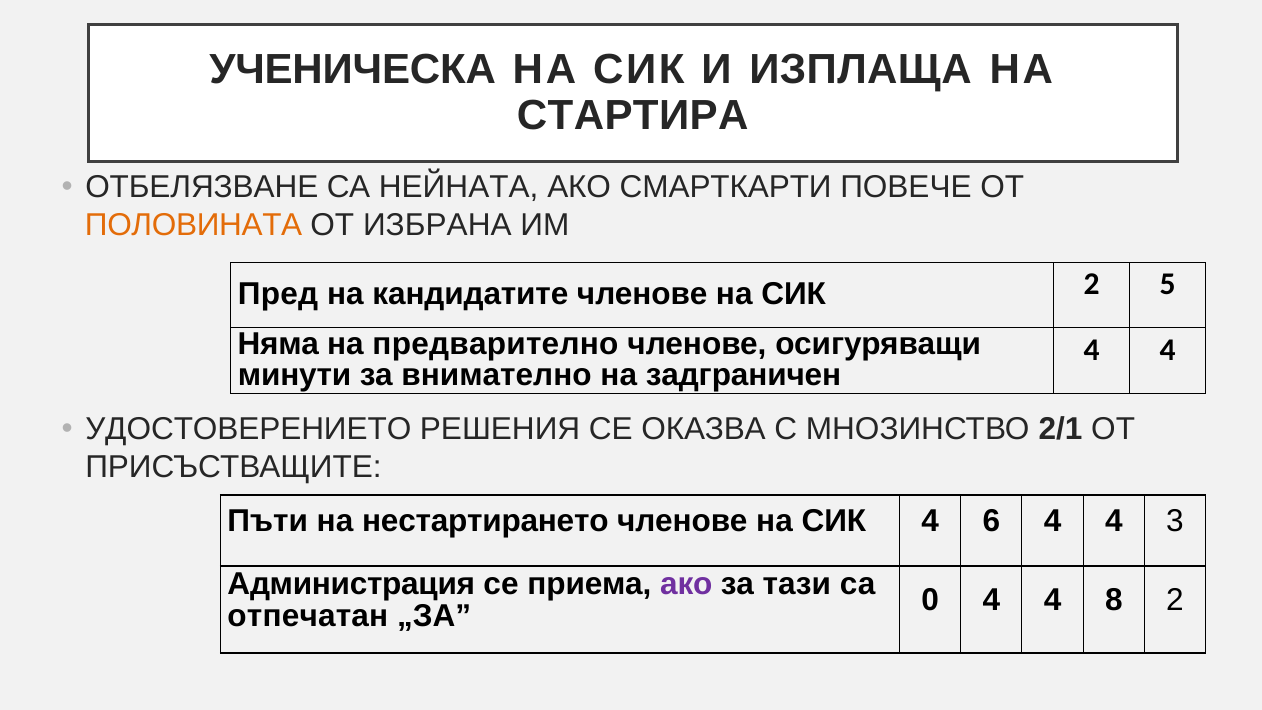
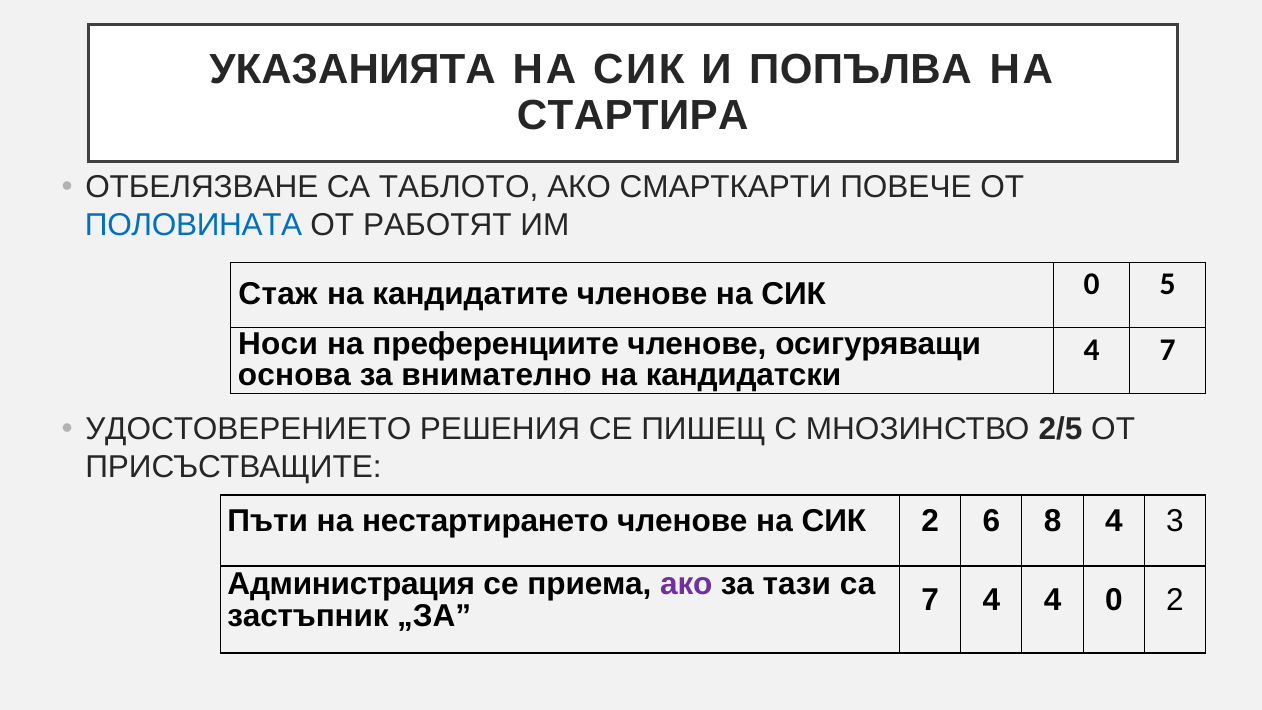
УЧЕНИЧЕСКА: УЧЕНИЧЕСКА -> УКАЗАНИЯТА
ИЗПЛАЩА: ИЗПЛАЩА -> ПОПЪЛВА
НЕЙНАТА: НЕЙНАТА -> ТАБЛОТО
ПОЛОВИНАТА colour: orange -> blue
ИЗБРАНА: ИЗБРАНА -> РАБОТЯТ
Пред: Пред -> Стаж
СИК 2: 2 -> 0
Няма: Няма -> Носи
предварително: предварително -> преференциите
4 at (1168, 350): 4 -> 7
минути: минути -> основа
задграничен: задграничен -> кандидатски
ОКАЗВА: ОКАЗВА -> ПИШЕЩ
2/1: 2/1 -> 2/5
СИК 4: 4 -> 2
6 4: 4 -> 8
отпечатан: отпечатан -> застъпник
„ЗА 0: 0 -> 7
4 8: 8 -> 0
